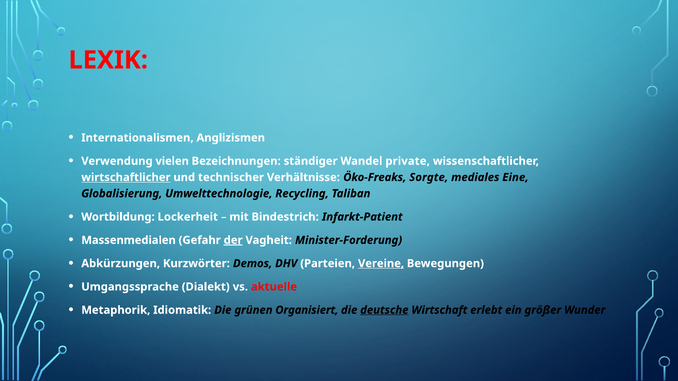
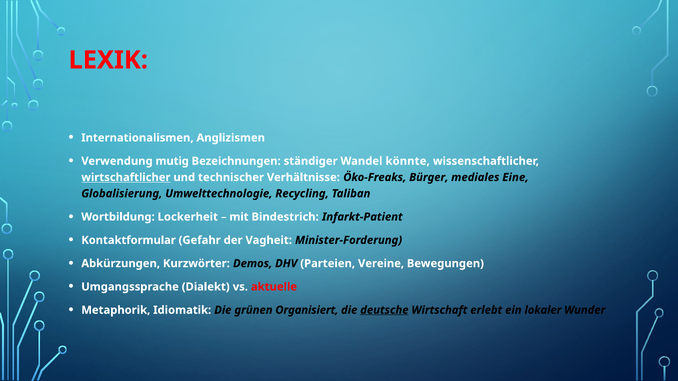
vielen: vielen -> mutig
private: private -> könnte
Sorgte: Sorgte -> Bürger
Massenmedialen: Massenmedialen -> Kontaktformular
der underline: present -> none
Vereine underline: present -> none
größer: größer -> lokaler
